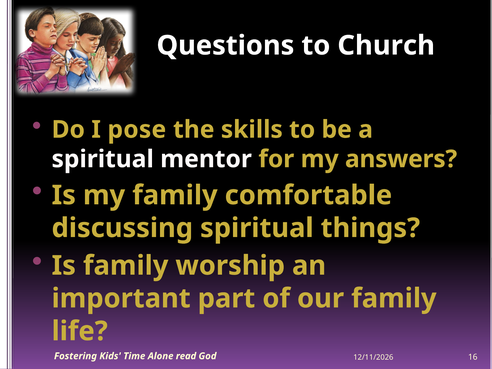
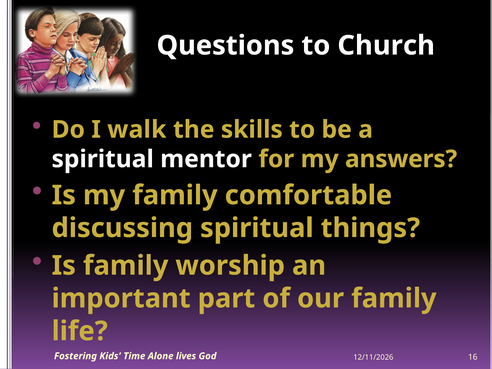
pose: pose -> walk
read: read -> lives
